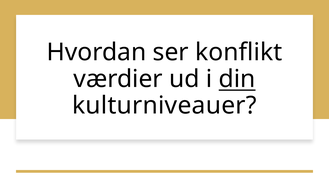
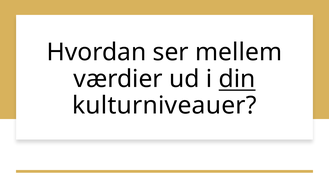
konflikt: konflikt -> mellem
